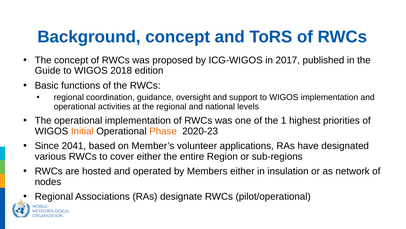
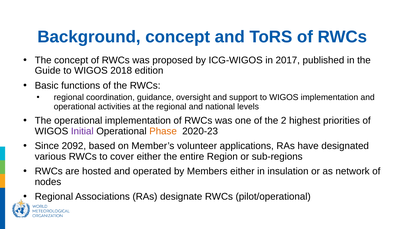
1: 1 -> 2
Initial colour: orange -> purple
2041: 2041 -> 2092
